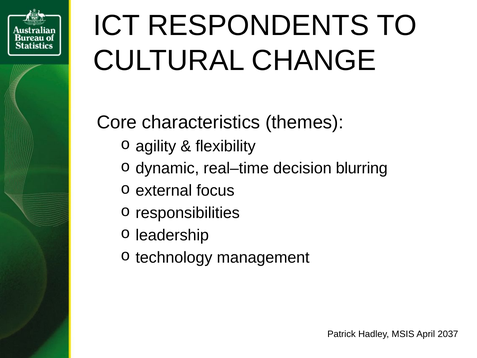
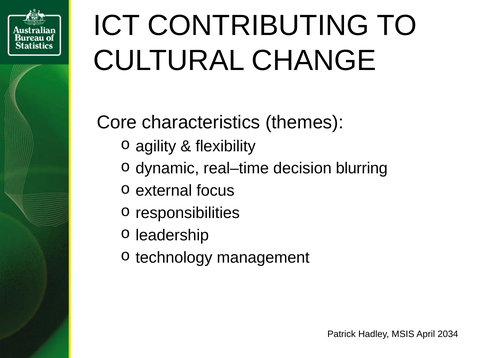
RESPONDENTS: RESPONDENTS -> CONTRIBUTING
2037: 2037 -> 2034
